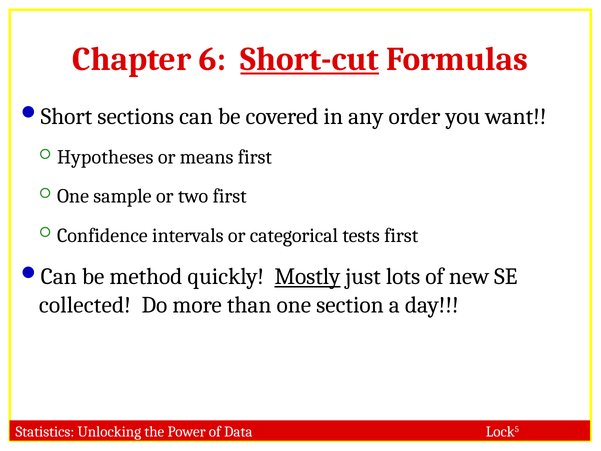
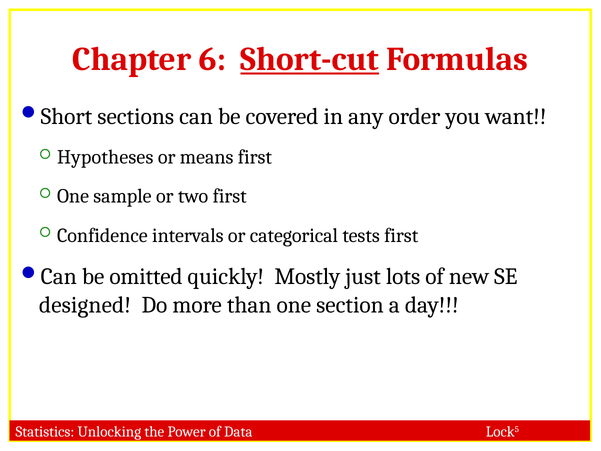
method: method -> omitted
Mostly underline: present -> none
collected: collected -> designed
